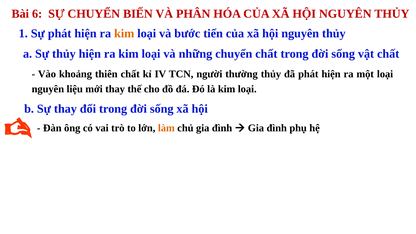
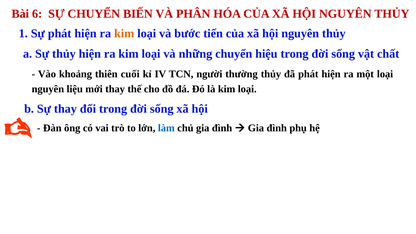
chuyển chất: chất -> hiệu
thiên chất: chất -> cuối
làm colour: orange -> blue
